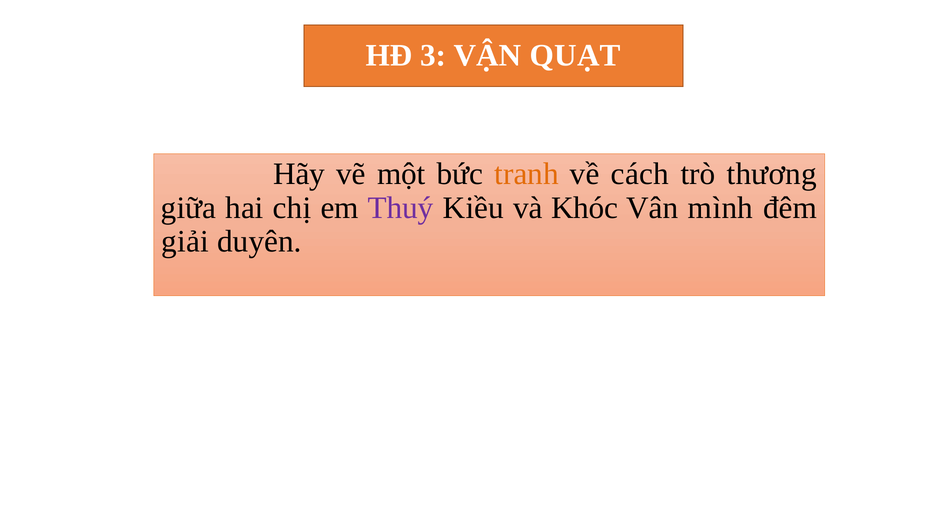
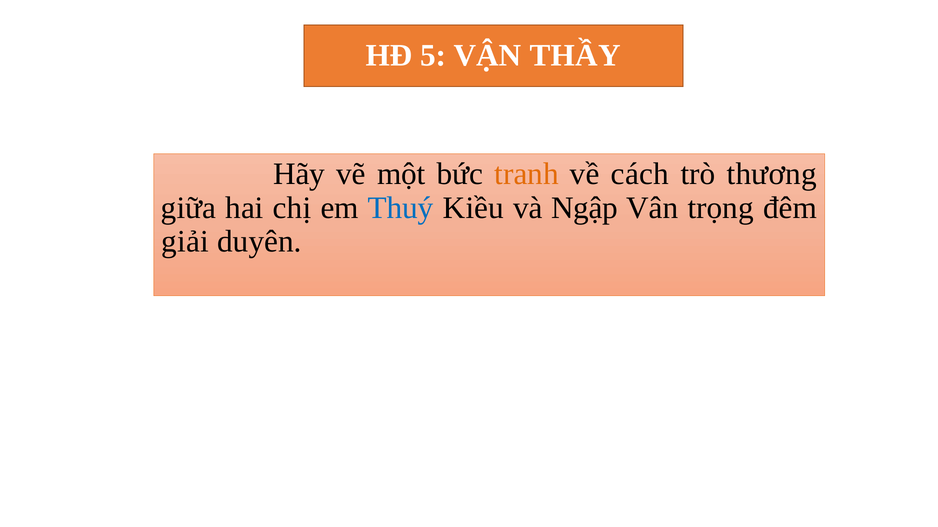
3: 3 -> 5
QUẠT: QUẠT -> THẦY
Thuý colour: purple -> blue
Khóc: Khóc -> Ngập
mình: mình -> trọng
